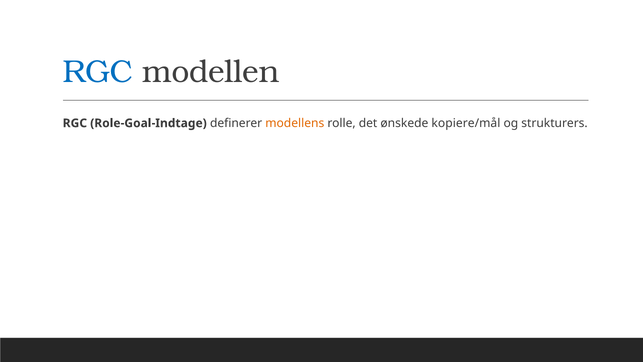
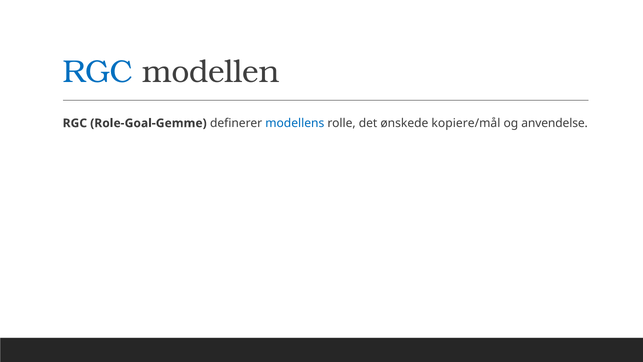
Role-Goal-Indtage: Role-Goal-Indtage -> Role-Goal-Gemme
modellens colour: orange -> blue
strukturers: strukturers -> anvendelse
